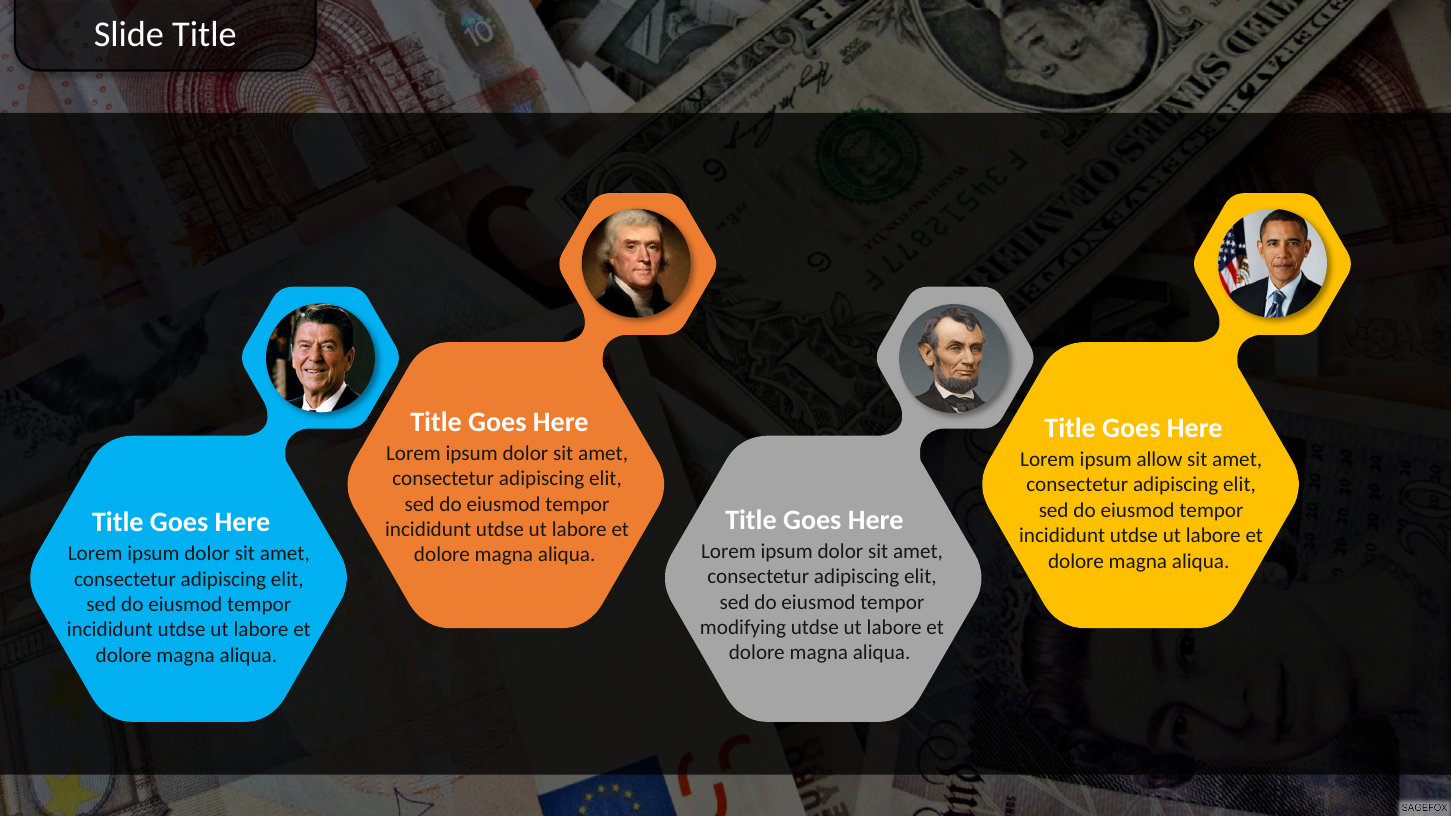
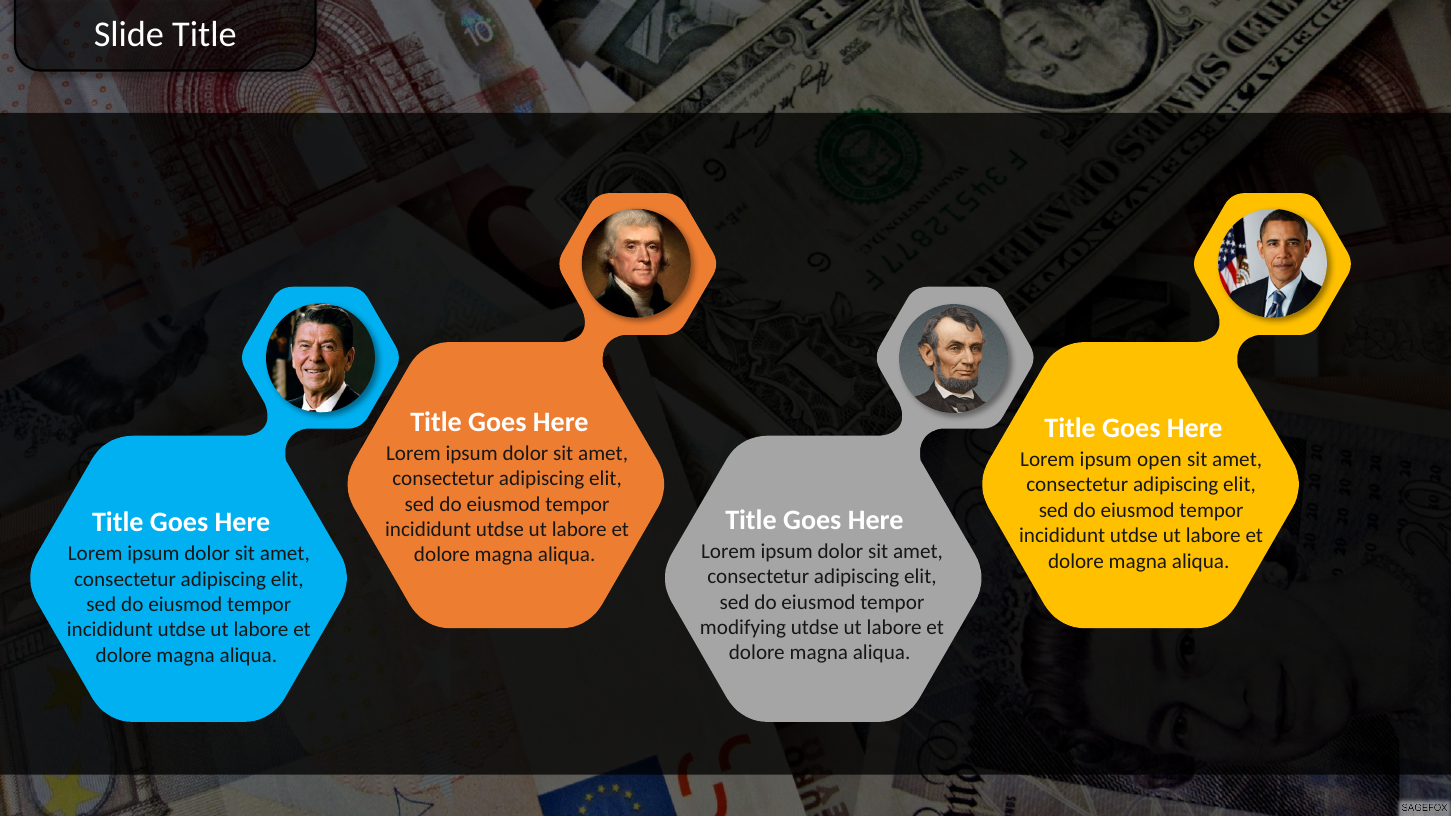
allow: allow -> open
